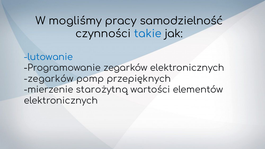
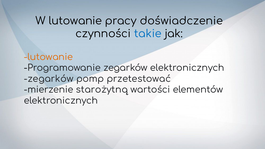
W mogliśmy: mogliśmy -> lutowanie
samodzielność: samodzielność -> doświadczenie
lutowanie at (48, 57) colour: blue -> orange
przepięknych: przepięknych -> przetestować
